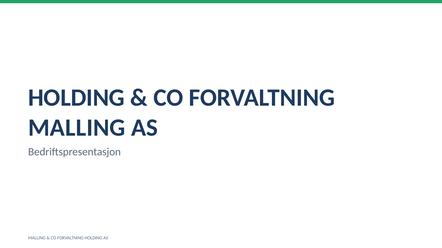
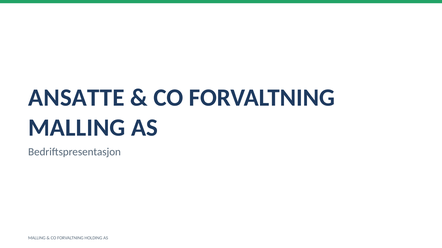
HOLDING at (76, 98): HOLDING -> ANSATTE
